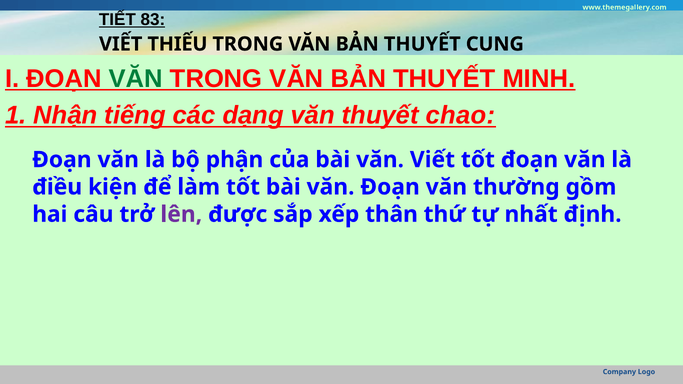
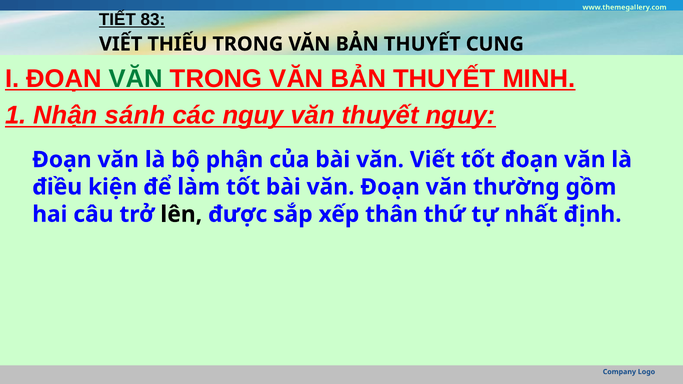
tiếng: tiếng -> sánh
các dạng: dạng -> nguy
thuyết chao: chao -> nguy
lên colour: purple -> black
